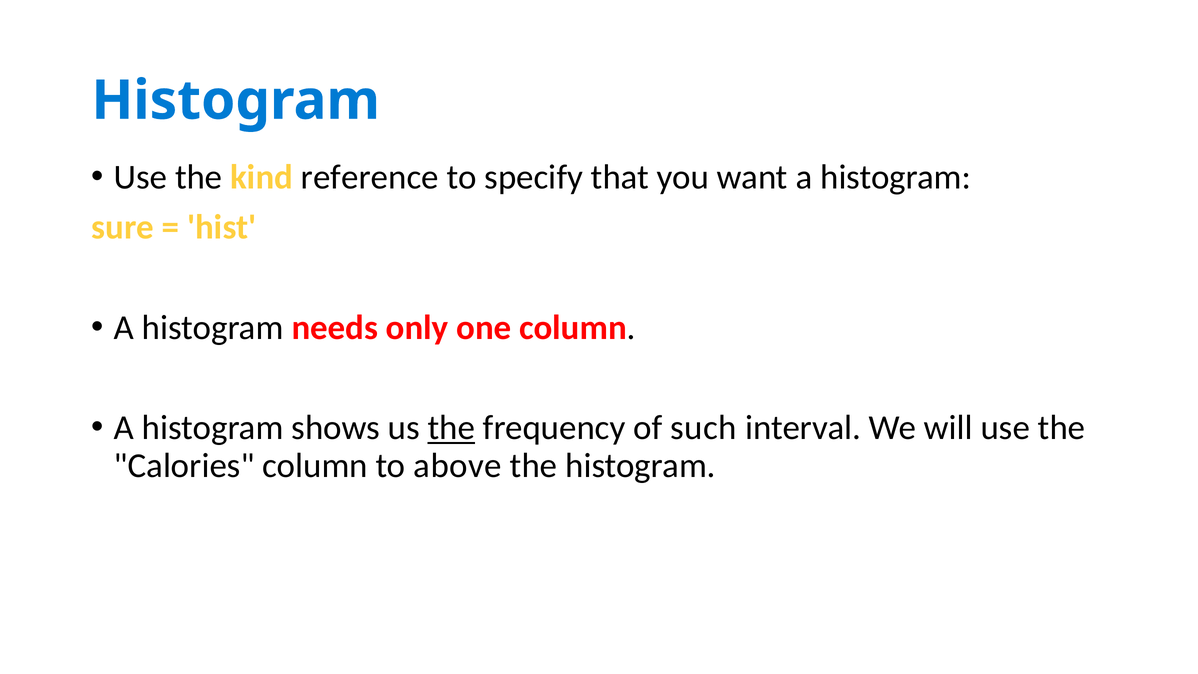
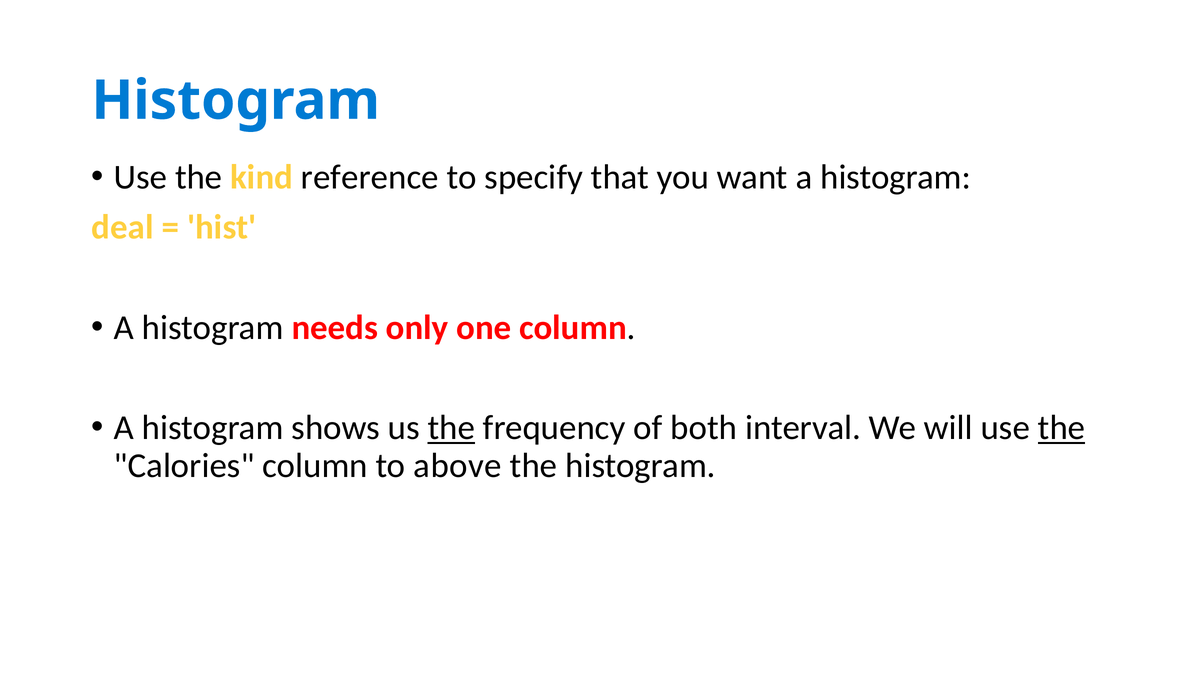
sure: sure -> deal
such: such -> both
the at (1062, 428) underline: none -> present
